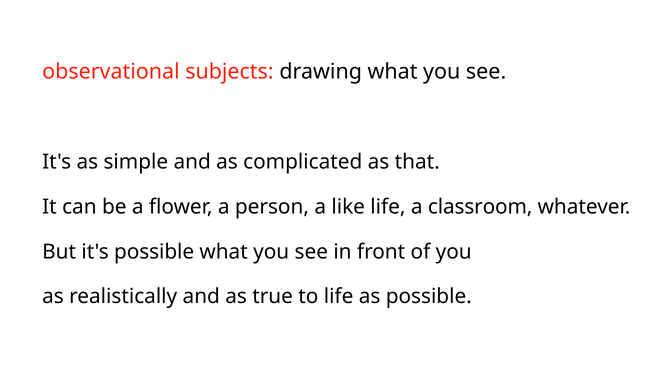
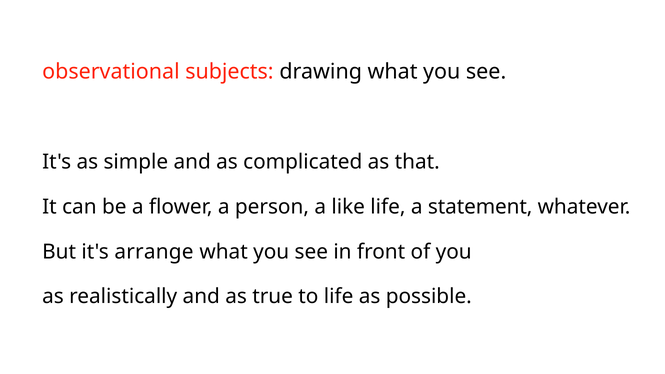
classroom: classroom -> statement
it's possible: possible -> arrange
